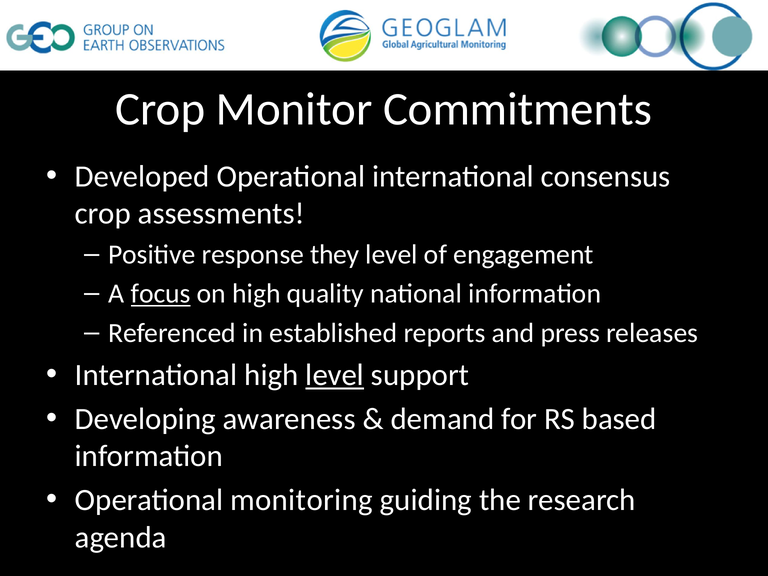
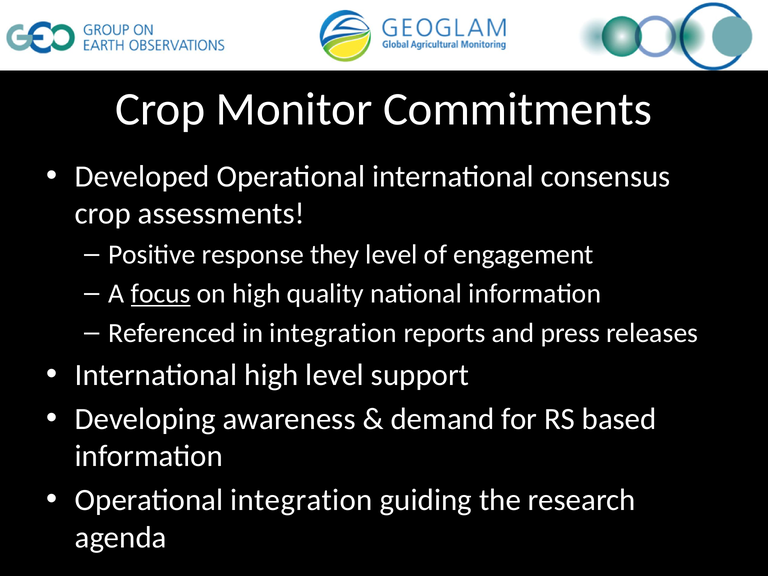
in established: established -> integration
level at (335, 375) underline: present -> none
Operational monitoring: monitoring -> integration
